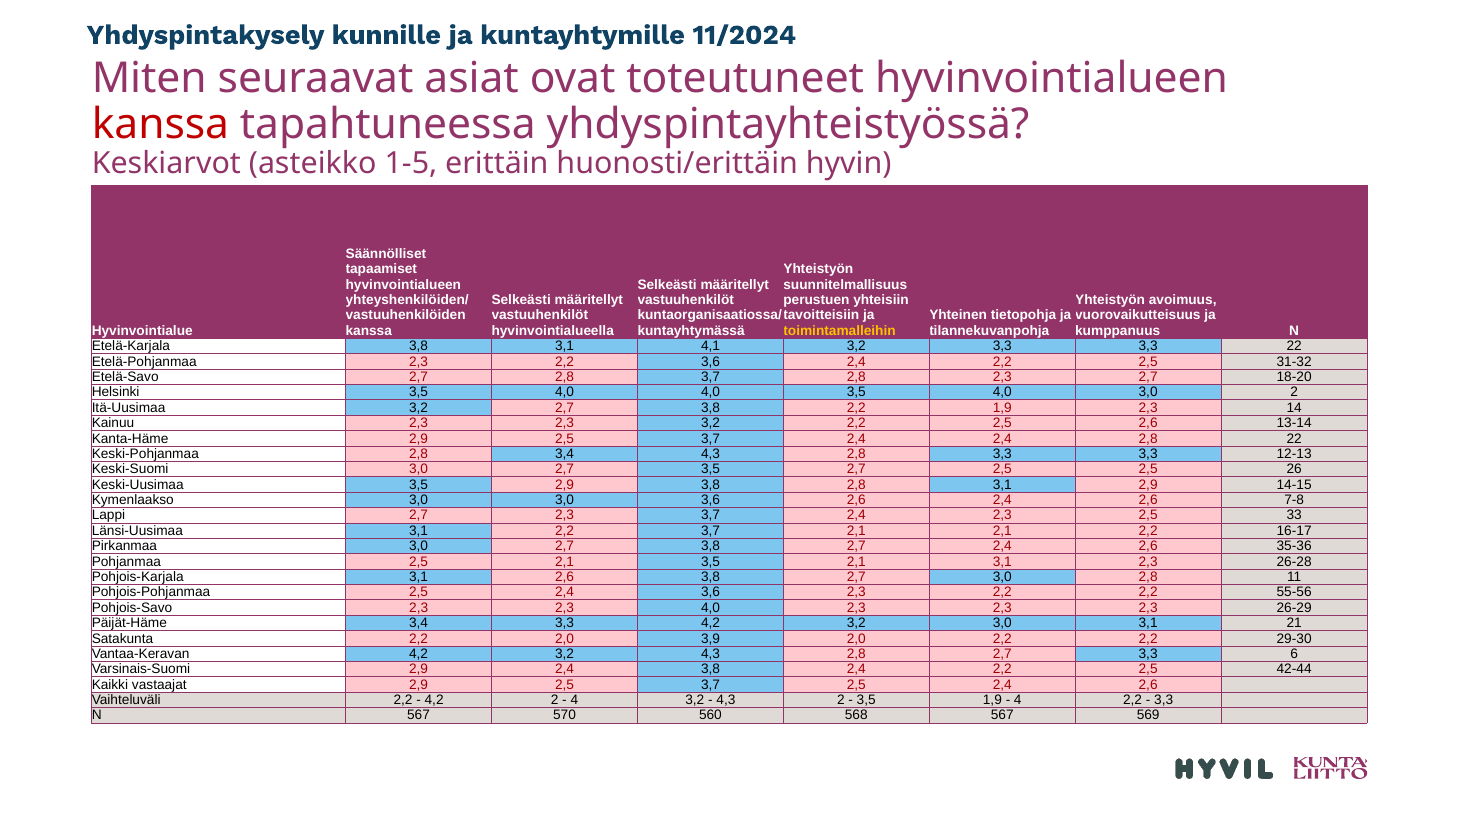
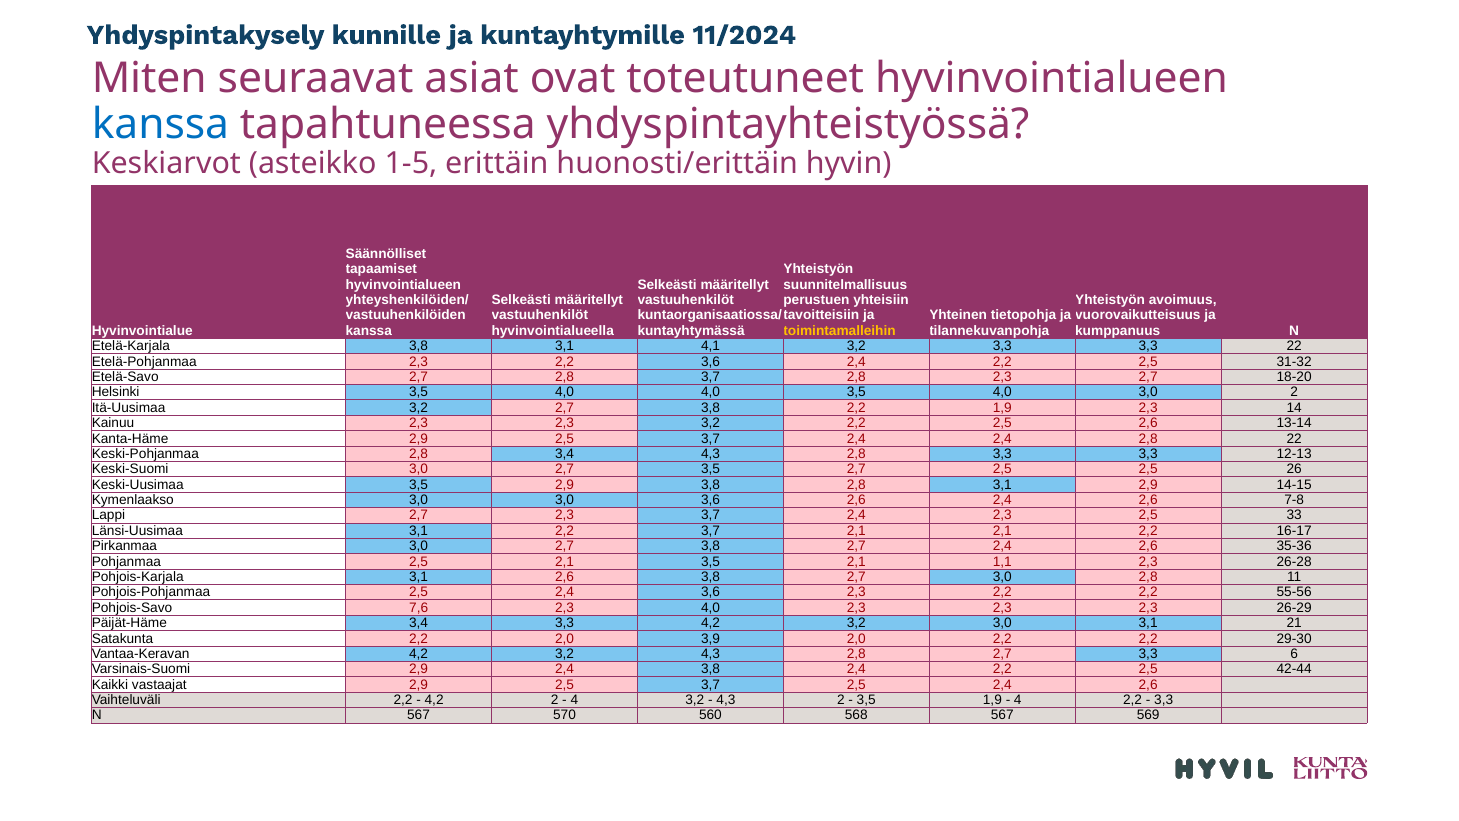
kanssa at (160, 124) colour: red -> blue
2,1 3,1: 3,1 -> 1,1
Pohjois-Savo 2,3: 2,3 -> 7,6
